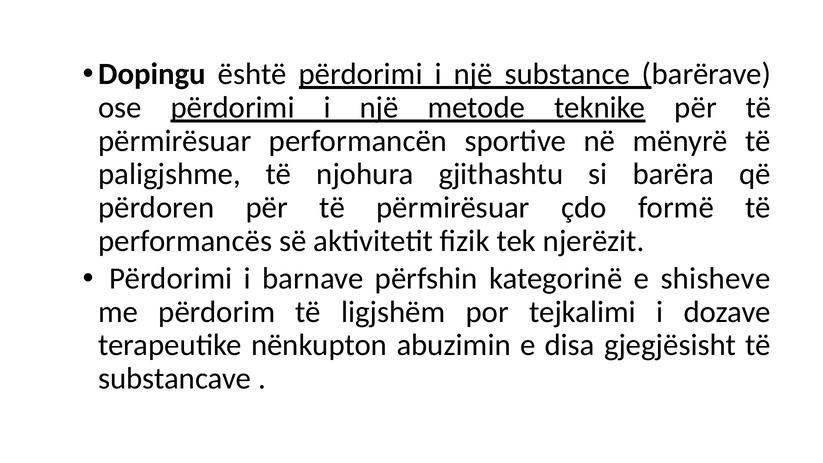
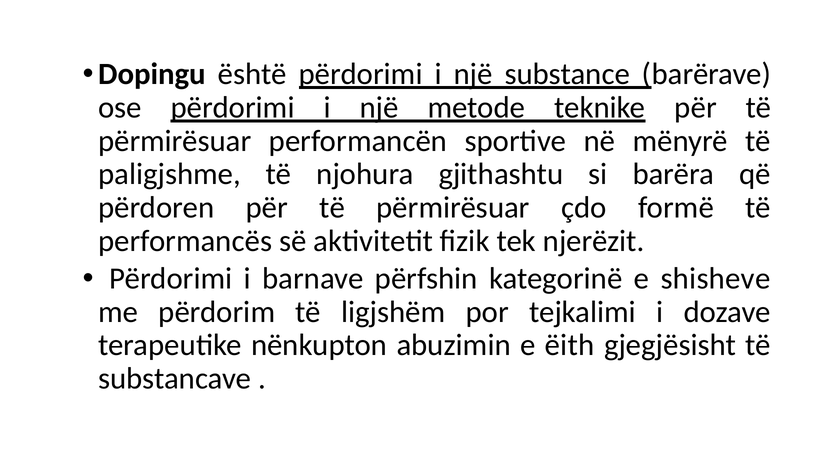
disa: disa -> ëith
